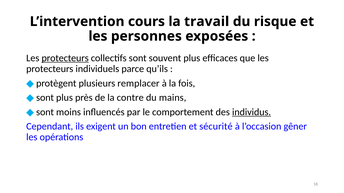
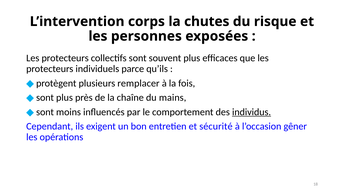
cours: cours -> corps
travail: travail -> chutes
protecteurs at (65, 58) underline: present -> none
contre: contre -> chaîne
